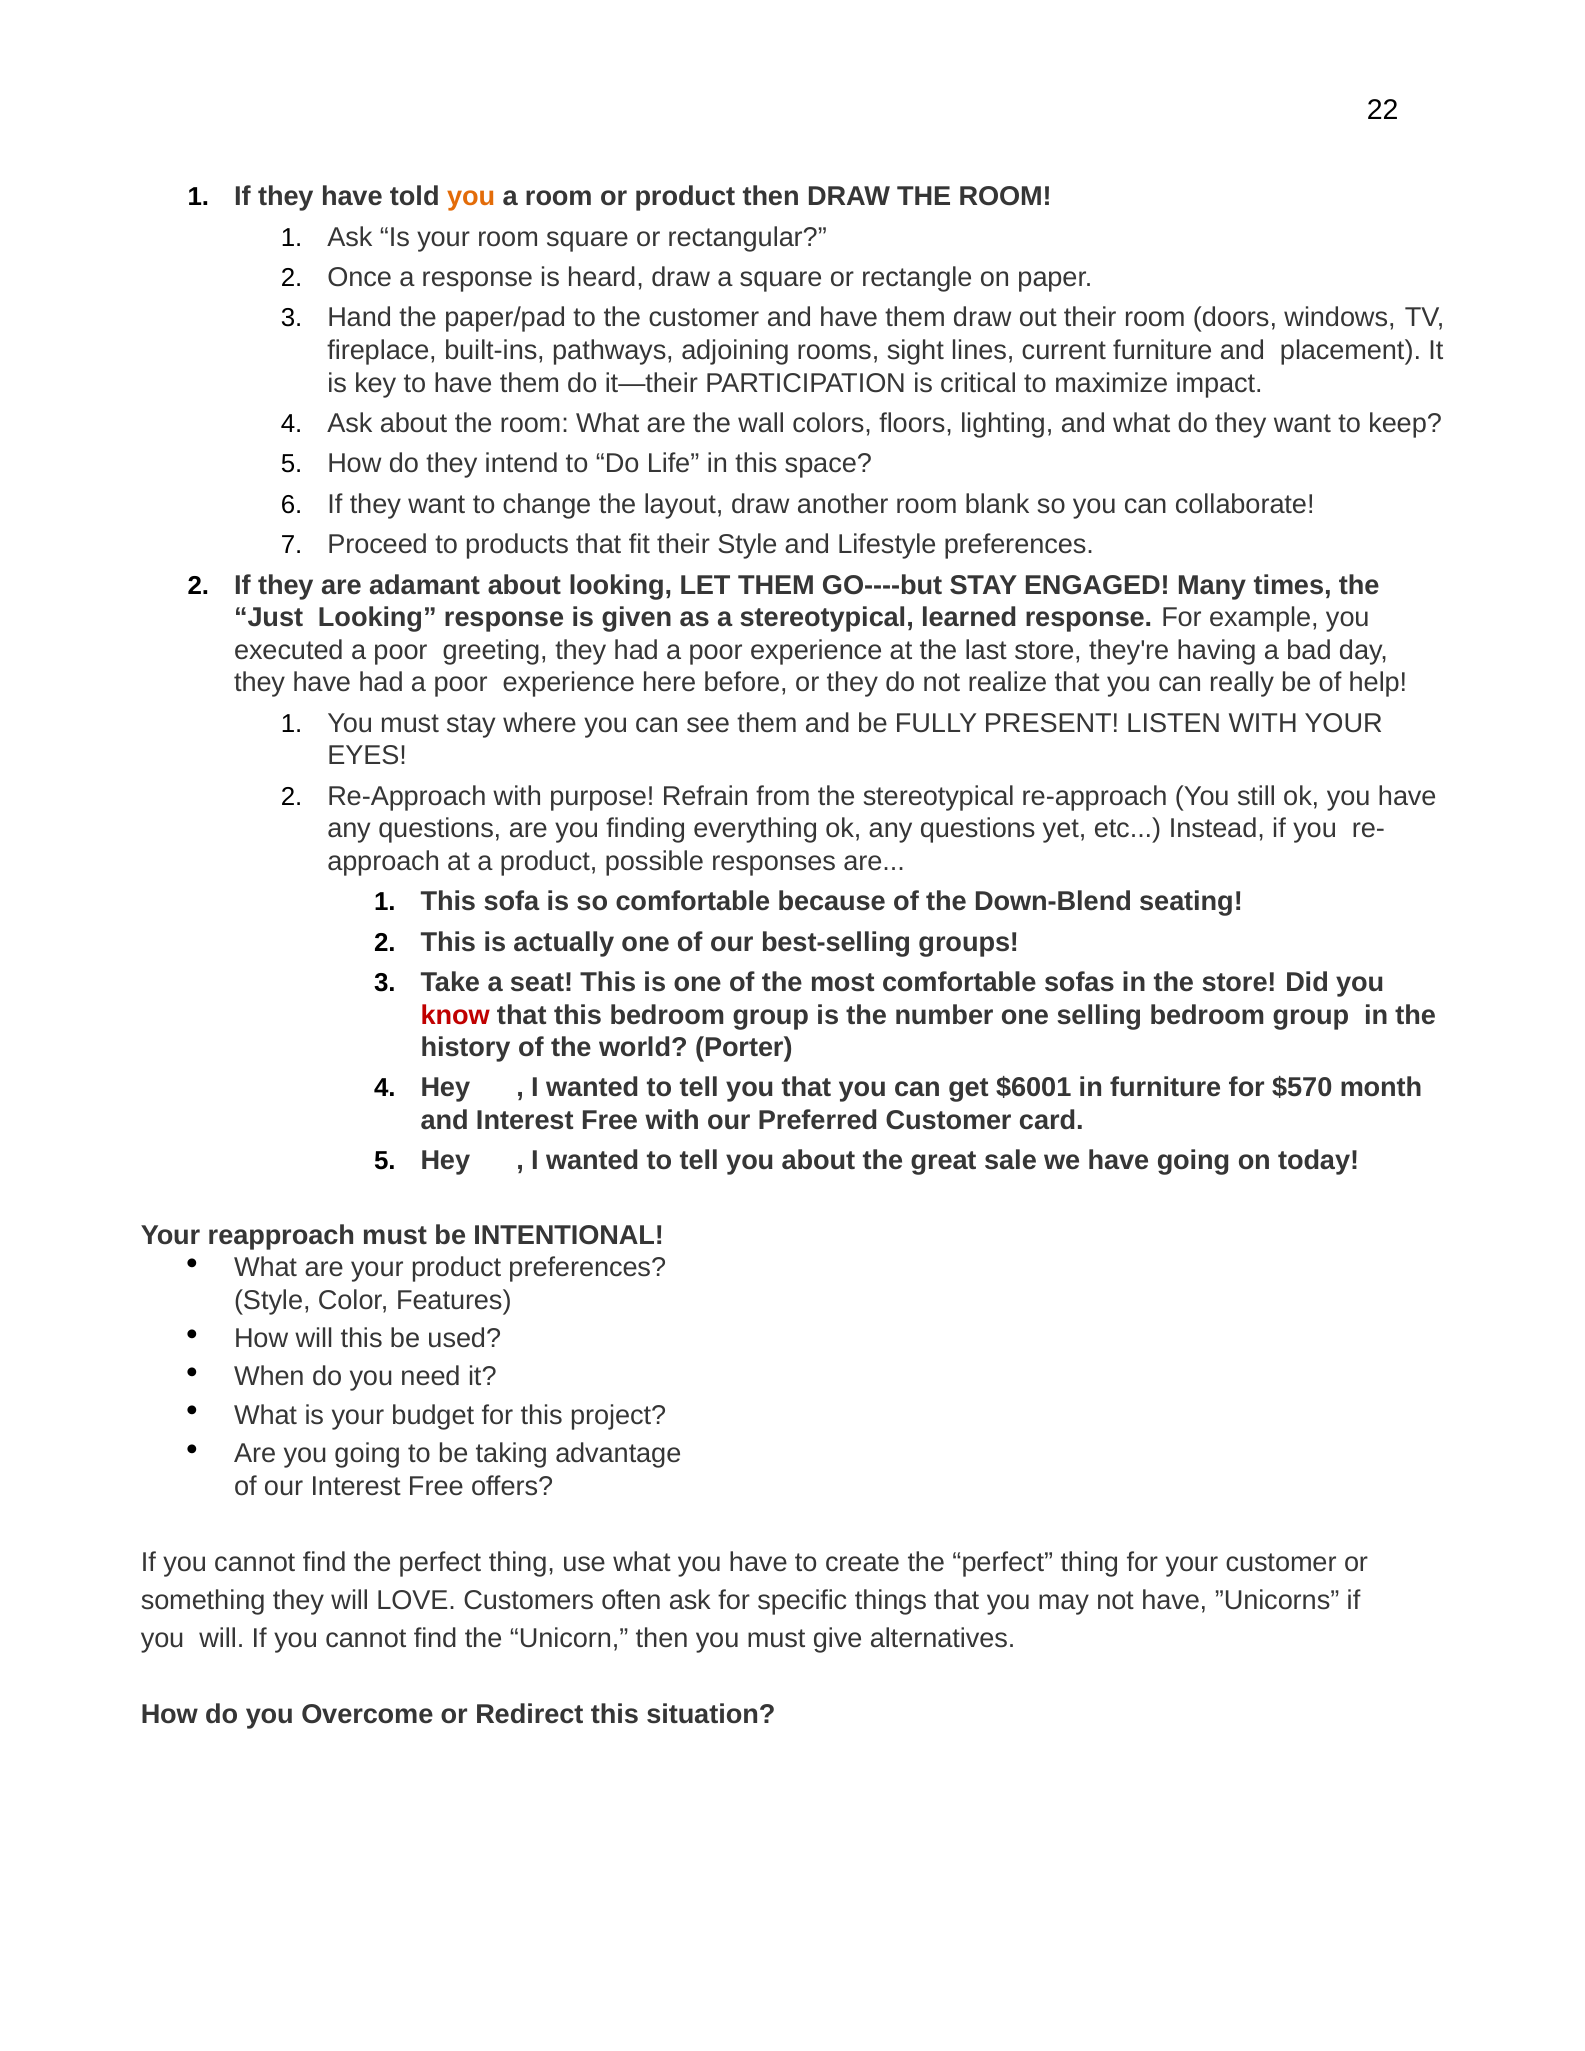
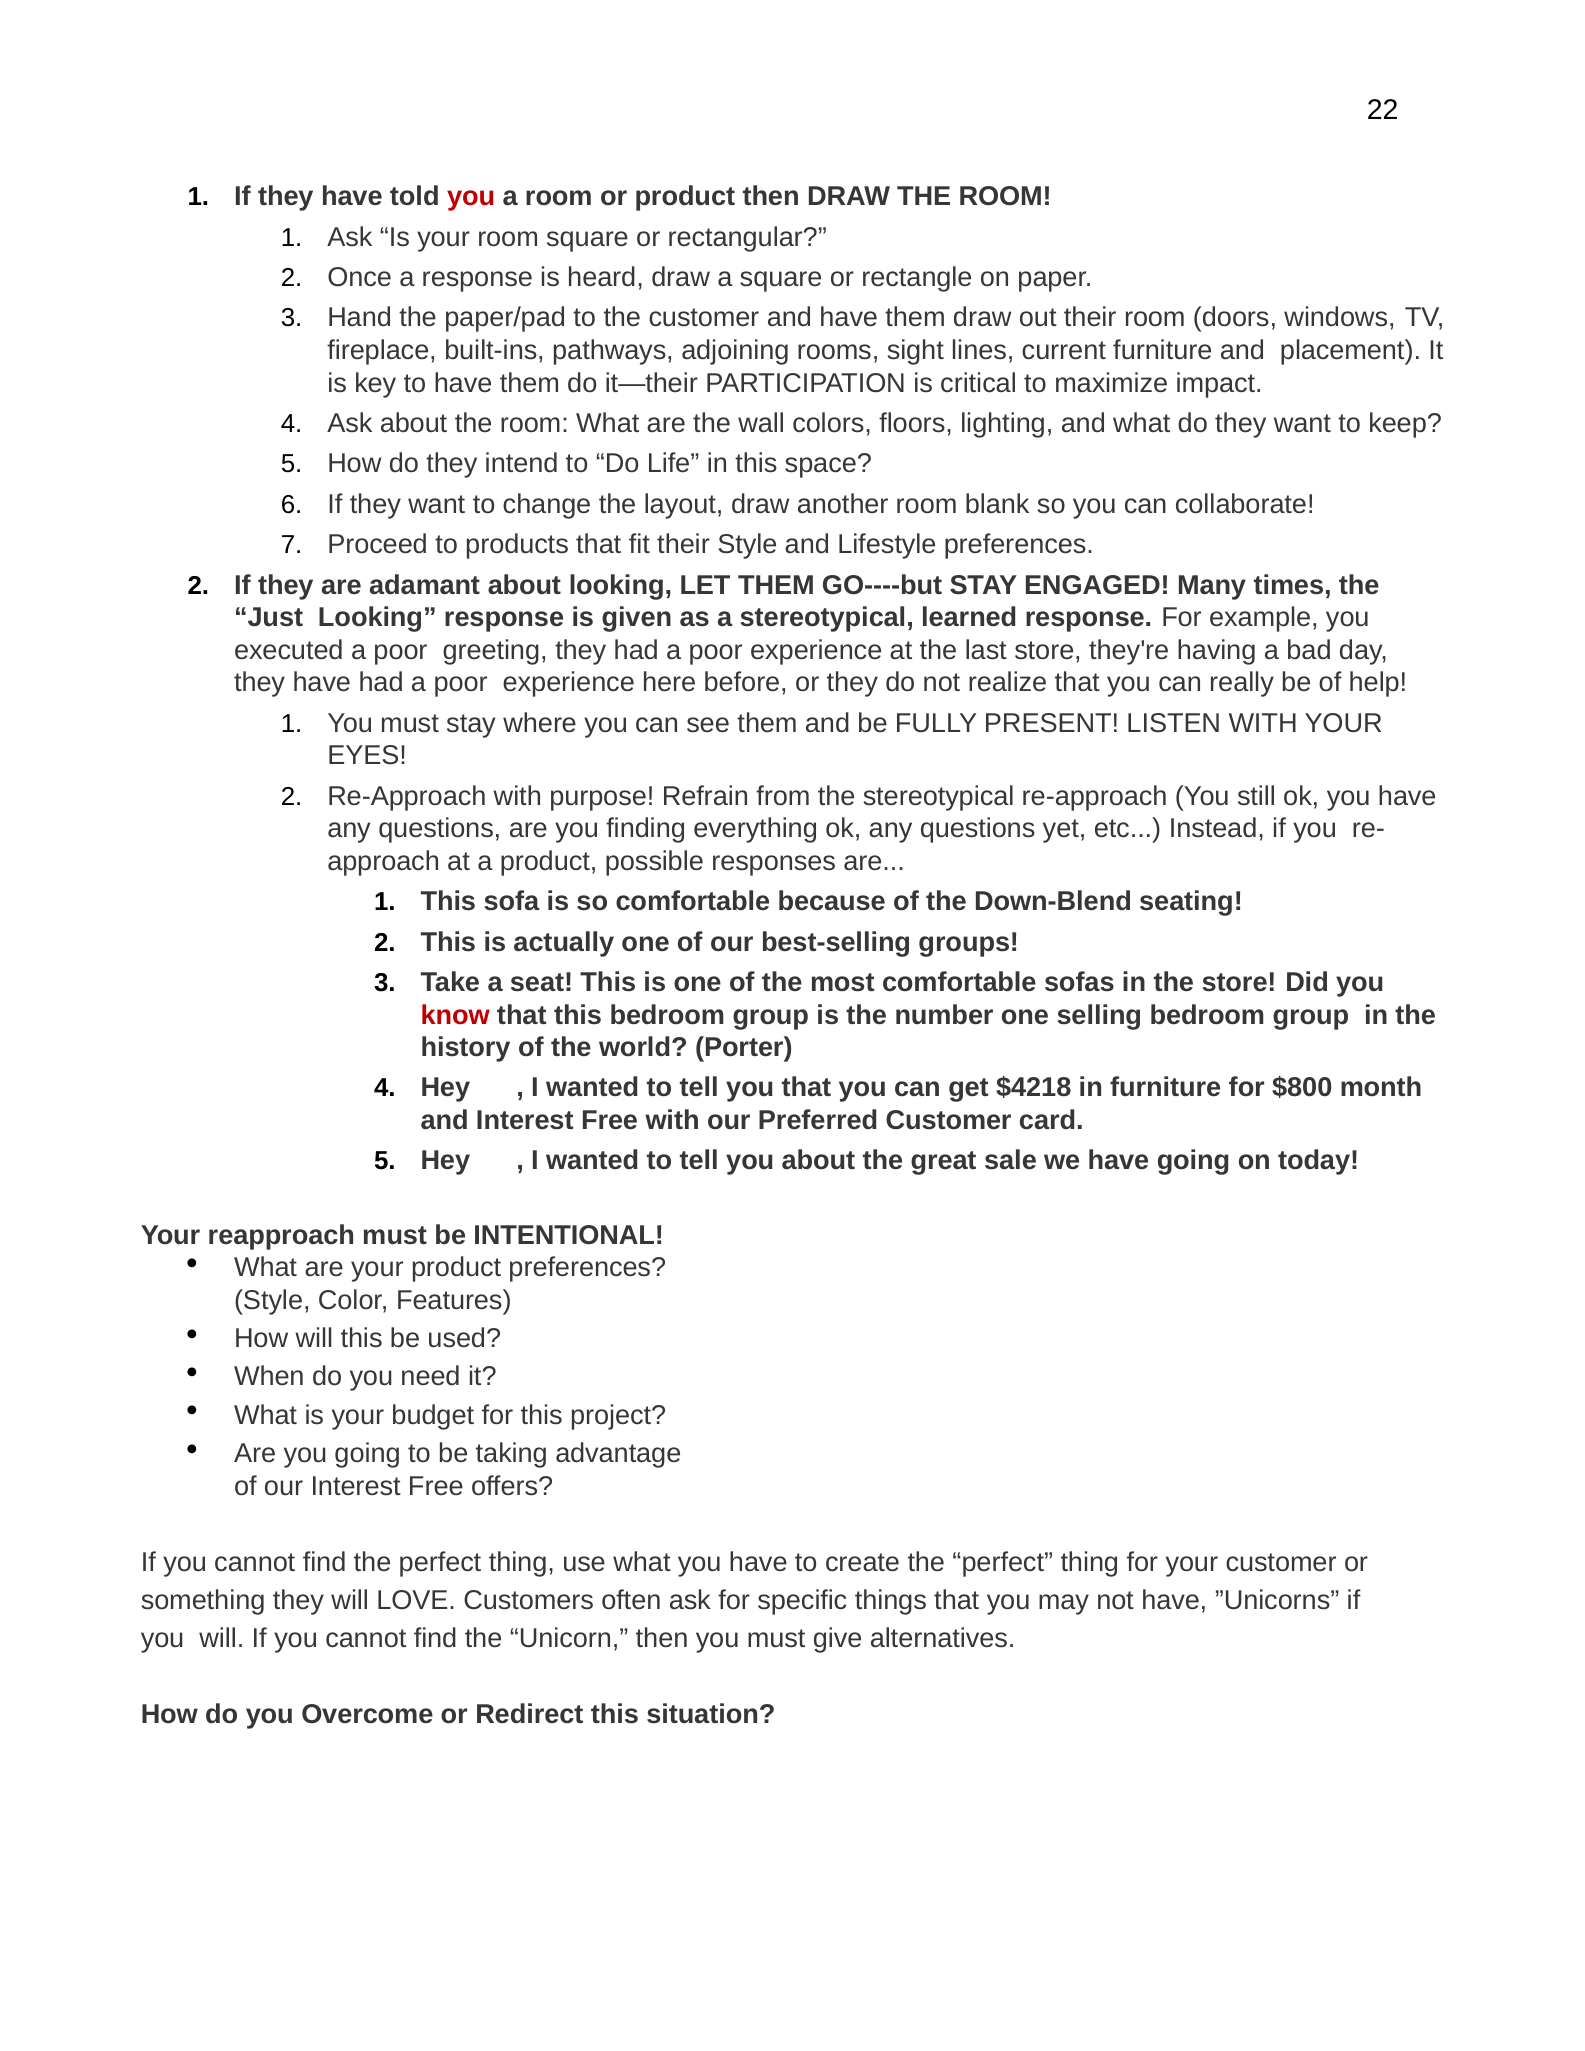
you at (471, 197) colour: orange -> red
$6001: $6001 -> $4218
$570: $570 -> $800
